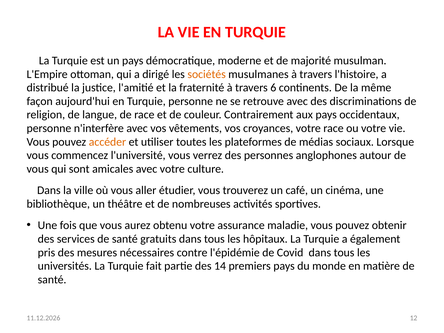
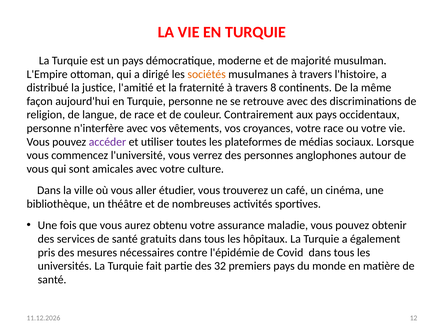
6: 6 -> 8
accéder colour: orange -> purple
14: 14 -> 32
